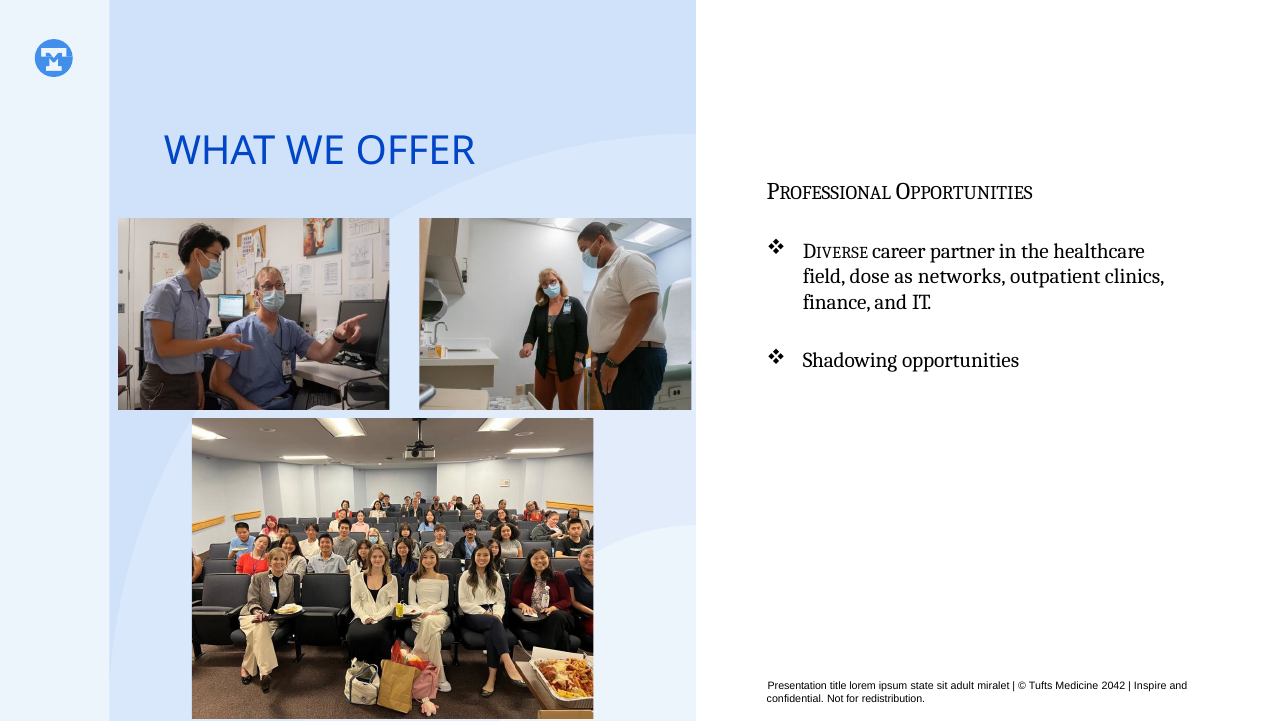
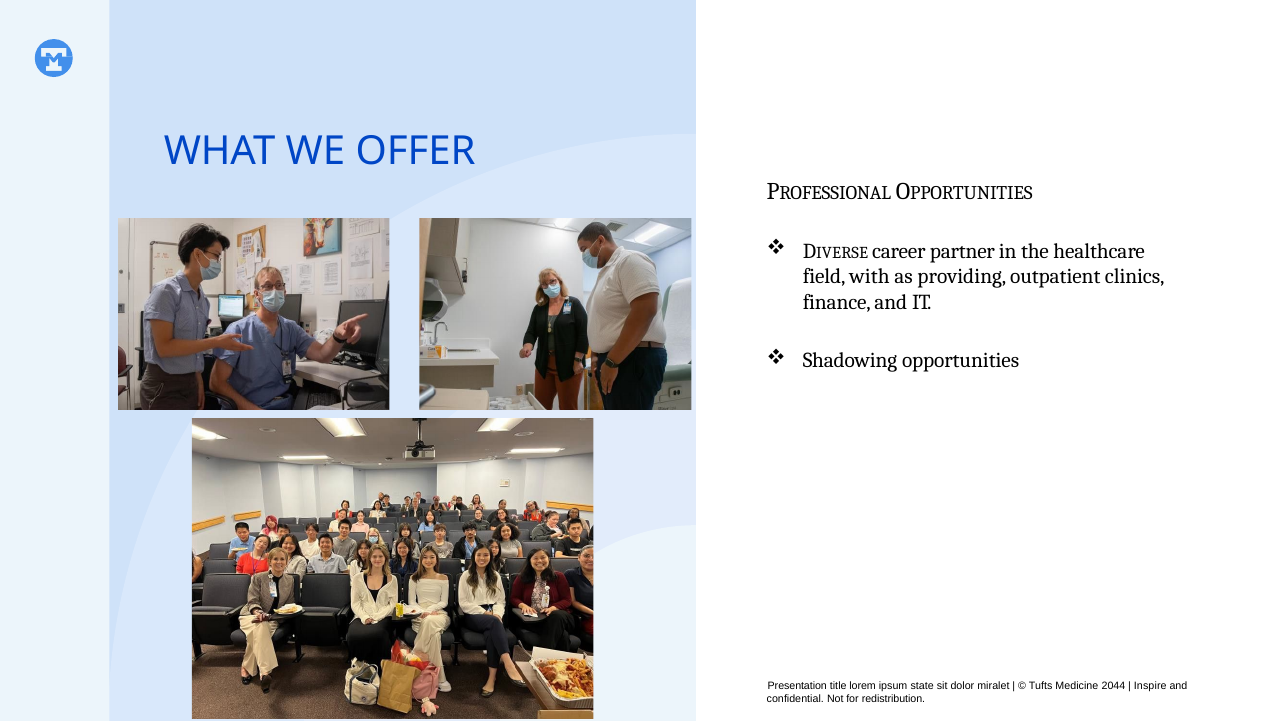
dose: dose -> with
networks: networks -> providing
adult: adult -> dolor
2042: 2042 -> 2044
